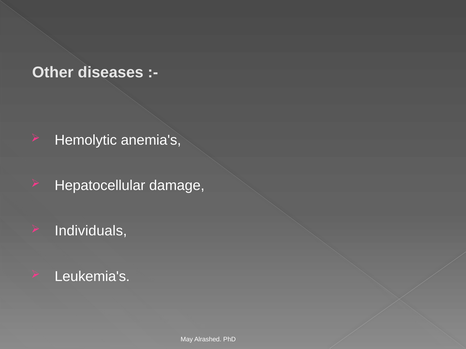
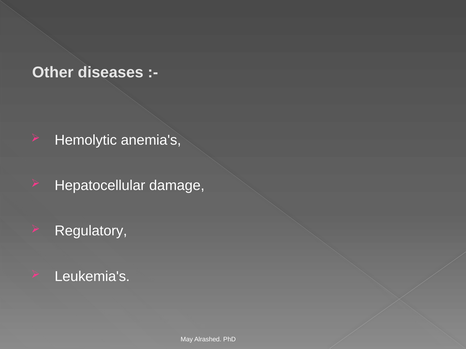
Individuals: Individuals -> Regulatory
